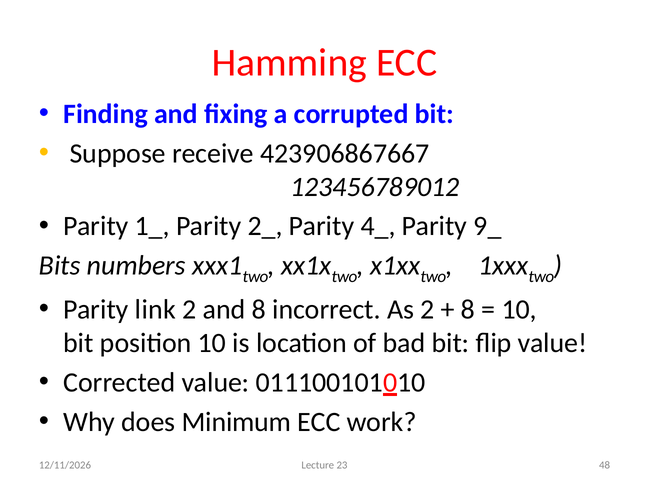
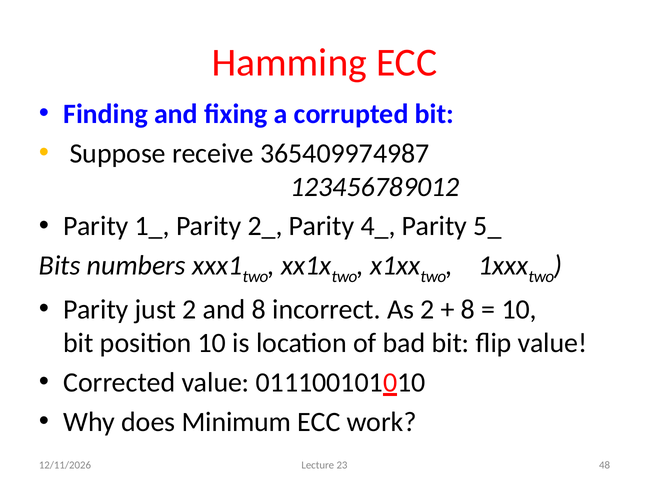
423906867667: 423906867667 -> 365409974987
9_: 9_ -> 5_
link: link -> just
